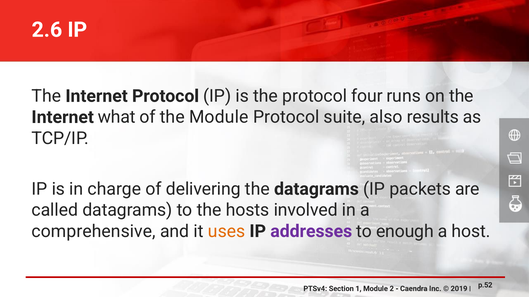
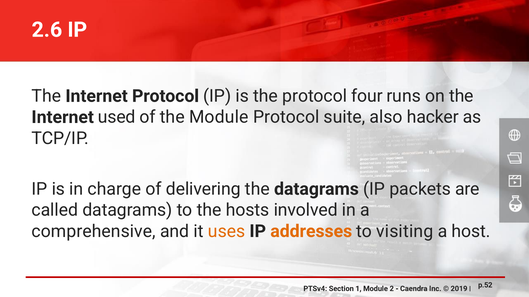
what: what -> used
results: results -> hacker
addresses colour: purple -> orange
enough: enough -> visiting
